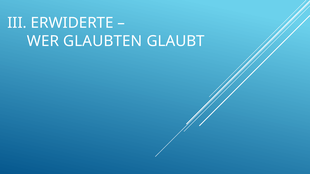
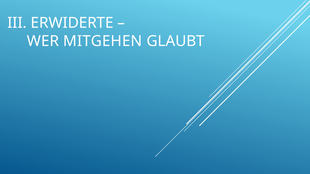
GLAUBTEN: GLAUBTEN -> MITGEHEN
